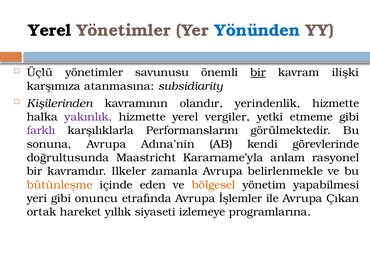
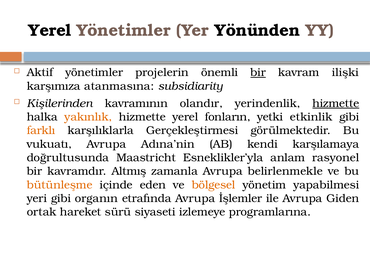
Yönünden colour: blue -> black
Üçlü: Üçlü -> Aktif
savunusu: savunusu -> projelerin
hizmette at (336, 103) underline: none -> present
yakınlık colour: purple -> orange
vergiler: vergiler -> fonların
etmeme: etmeme -> etkinlik
farklı colour: purple -> orange
Performanslarını: Performanslarını -> Gerçekleştirmesi
sonuna: sonuna -> vukuatı
görevlerinde: görevlerinde -> karşılamaya
Kararname’yla: Kararname’yla -> Esneklikler’yla
Ilkeler: Ilkeler -> Altmış
onuncu: onuncu -> organın
Çıkan: Çıkan -> Giden
yıllık: yıllık -> sürü
